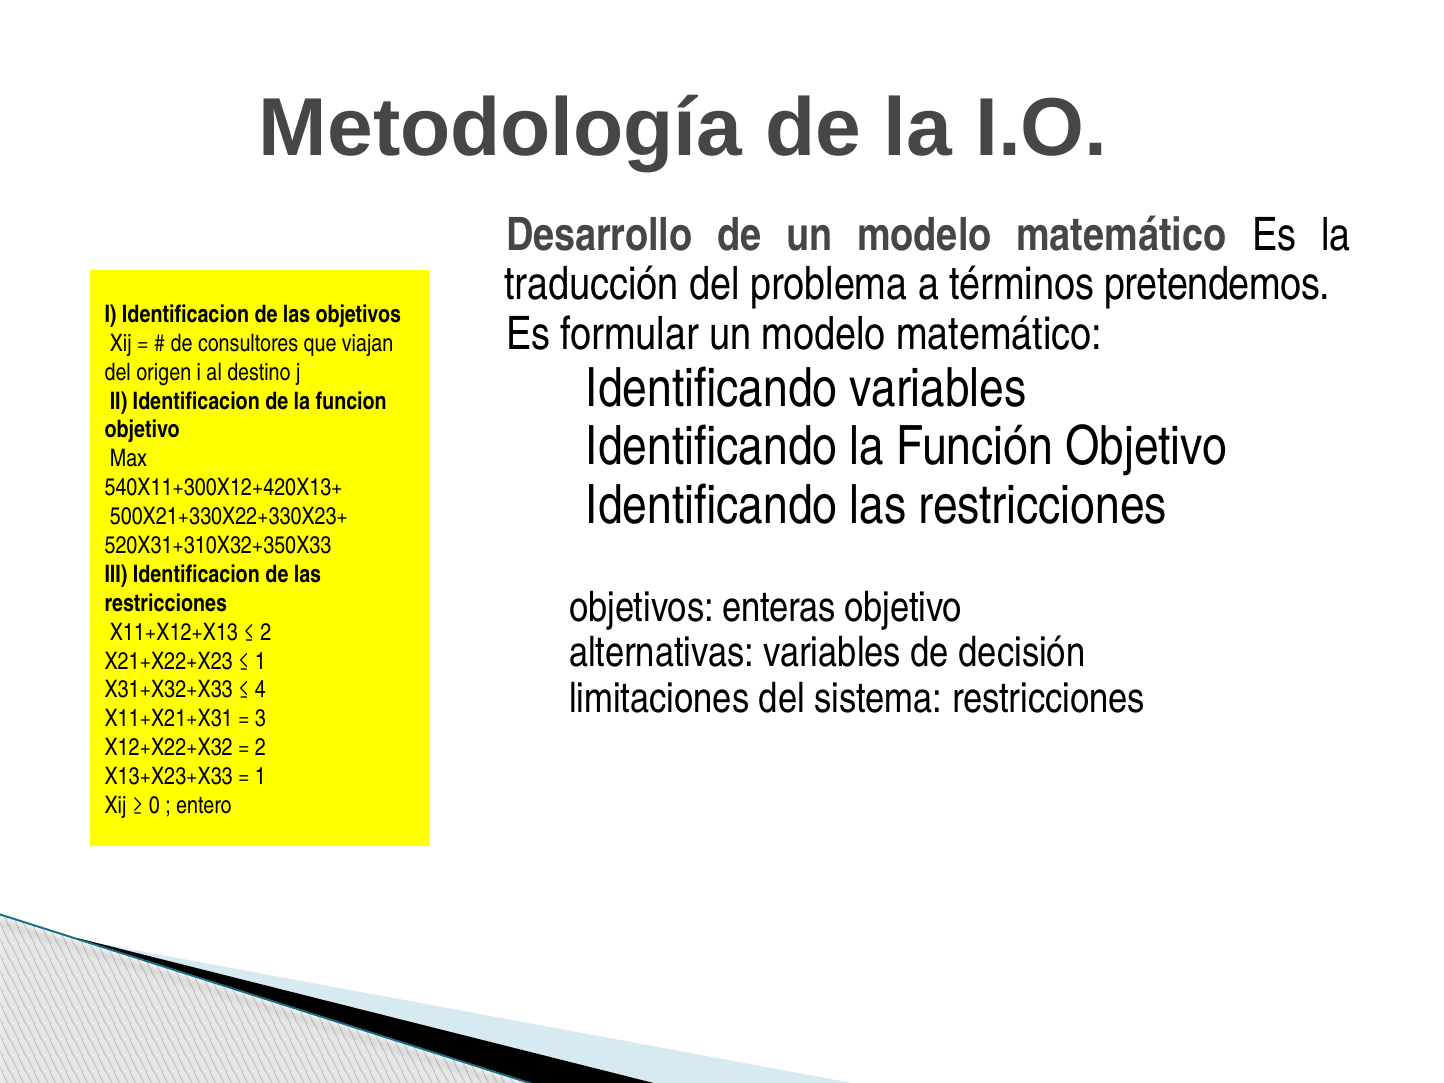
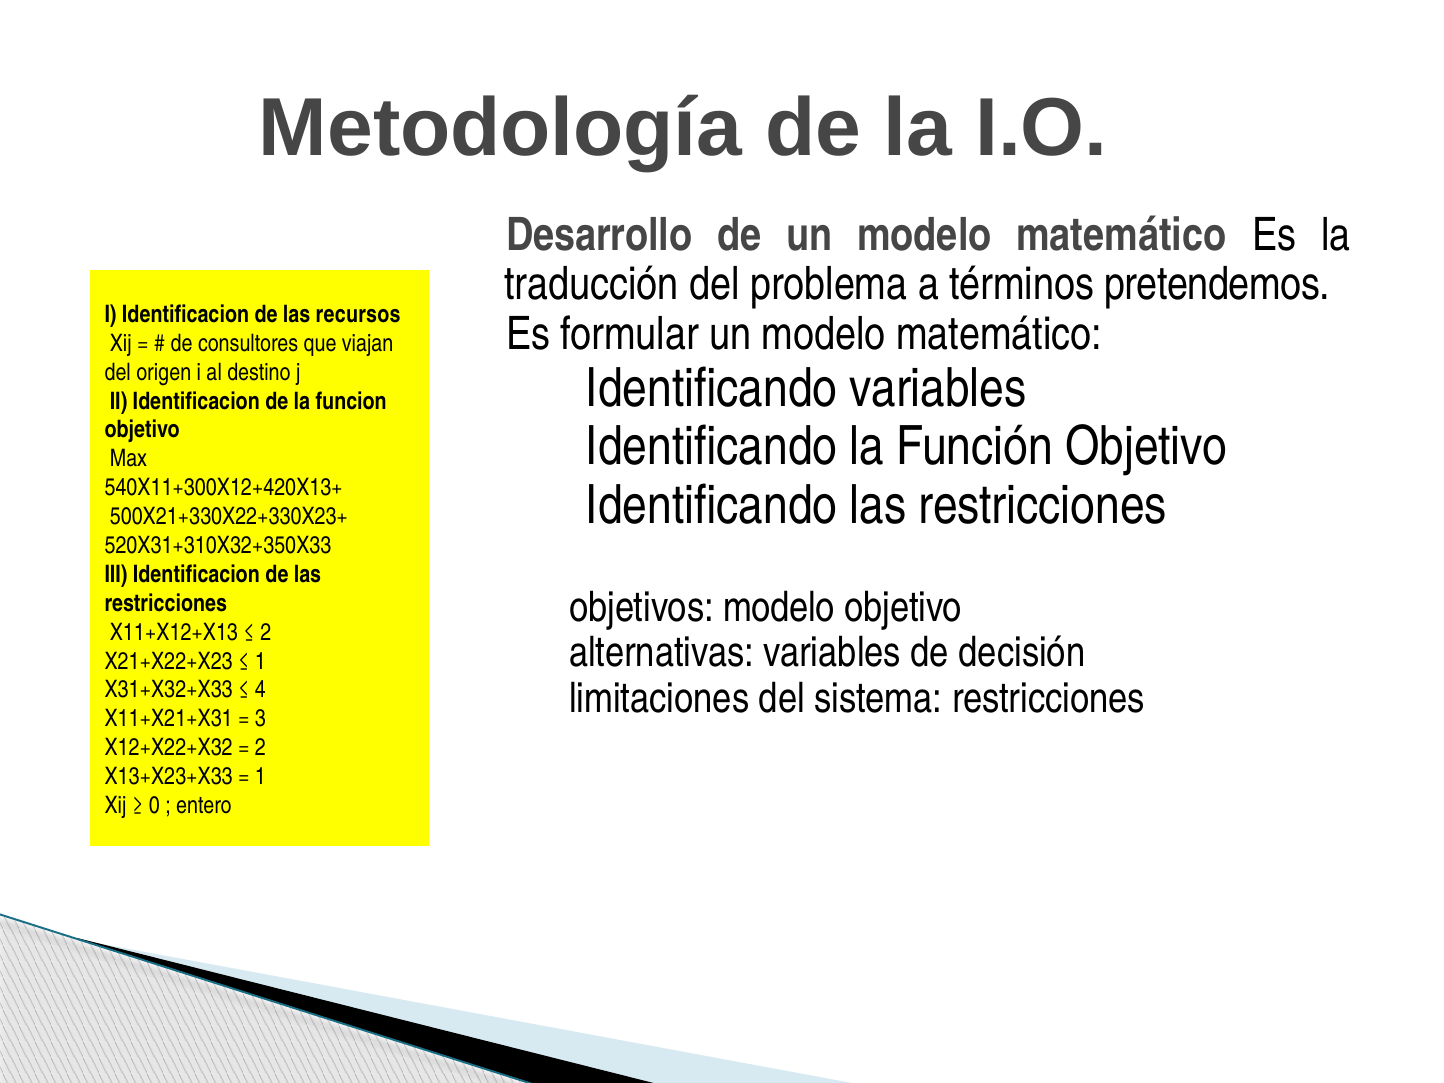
las objetivos: objetivos -> recursos
objetivos enteras: enteras -> modelo
